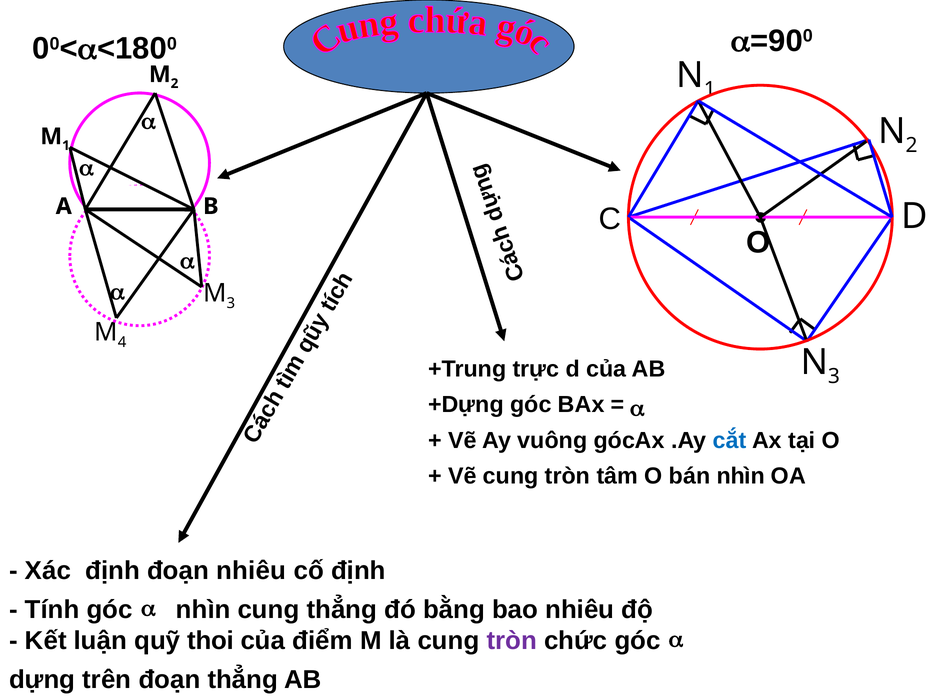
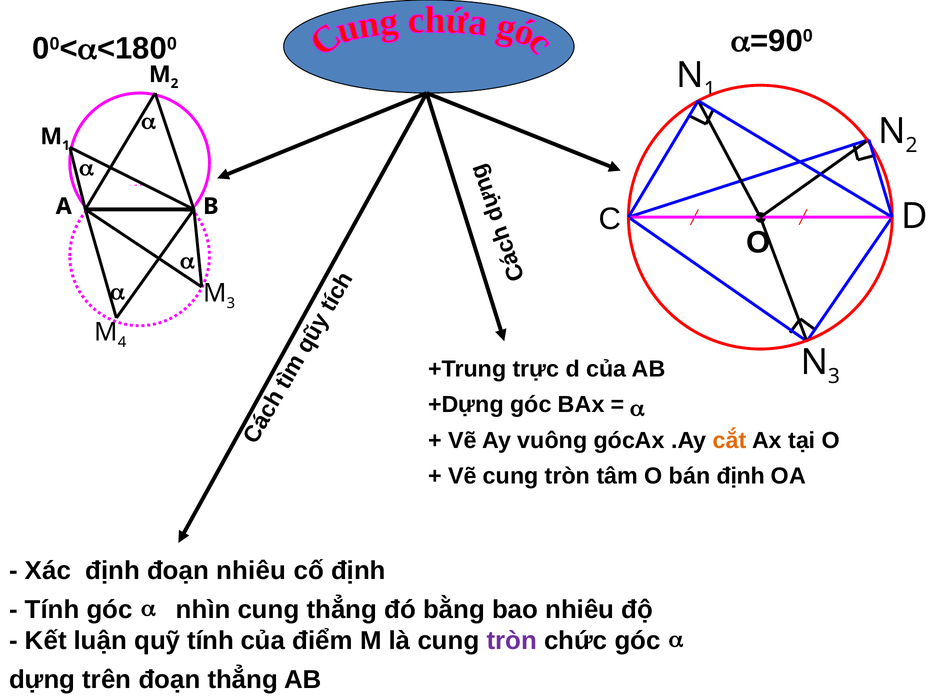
cắt colour: blue -> orange
bán nhìn: nhìn -> định
quỹ thoi: thoi -> tính
